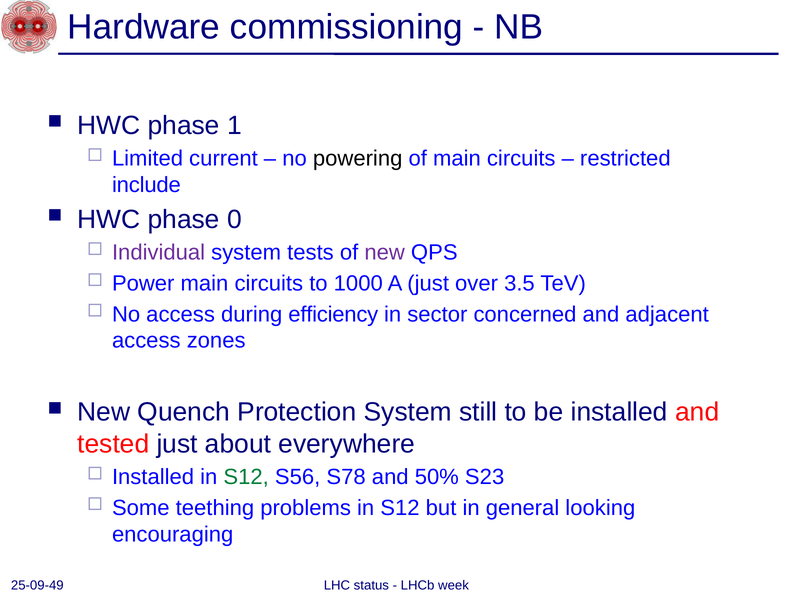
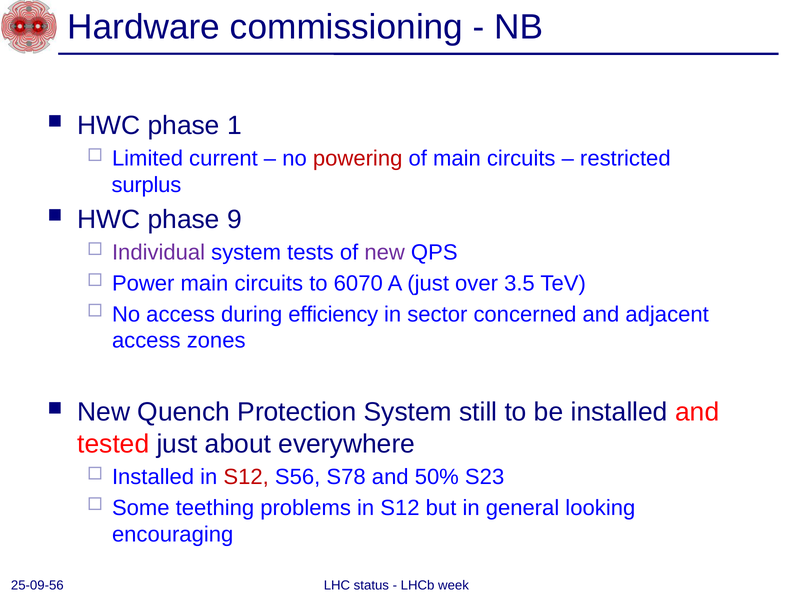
powering colour: black -> red
include: include -> surplus
0: 0 -> 9
1000: 1000 -> 6070
S12 at (246, 478) colour: green -> red
25-09-49: 25-09-49 -> 25-09-56
